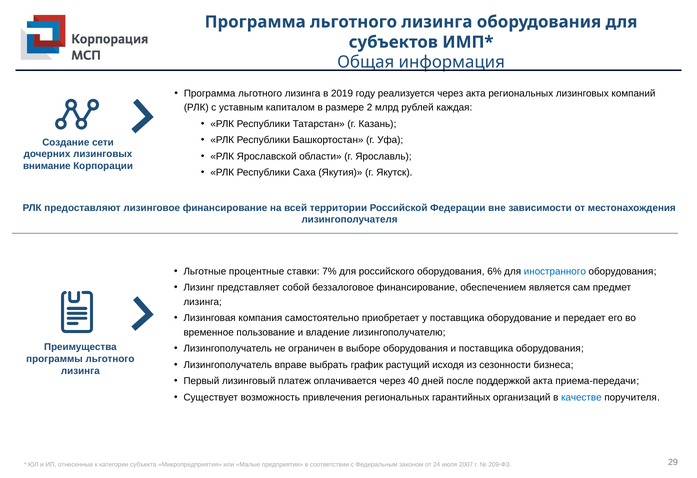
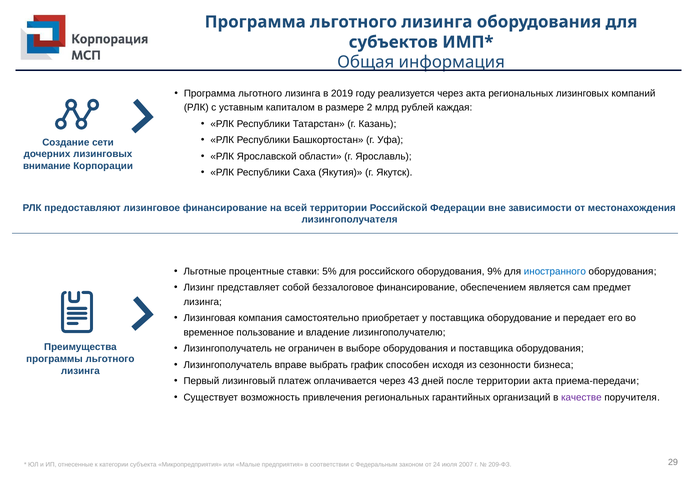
7%: 7% -> 5%
6%: 6% -> 9%
растущий: растущий -> способен
40: 40 -> 43
после поддержкой: поддержкой -> территории
качестве colour: blue -> purple
